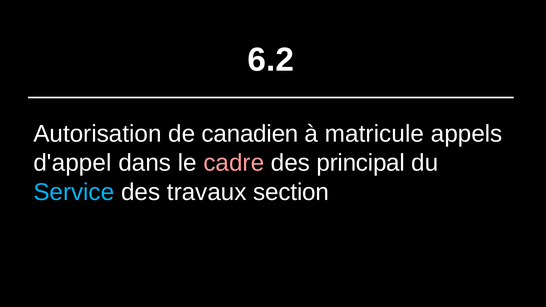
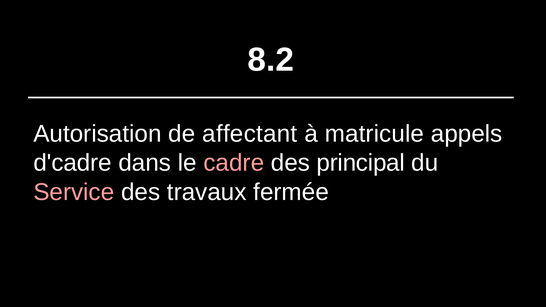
6.2: 6.2 -> 8.2
canadien: canadien -> affectant
d'appel: d'appel -> d'cadre
Service colour: light blue -> pink
section: section -> fermée
